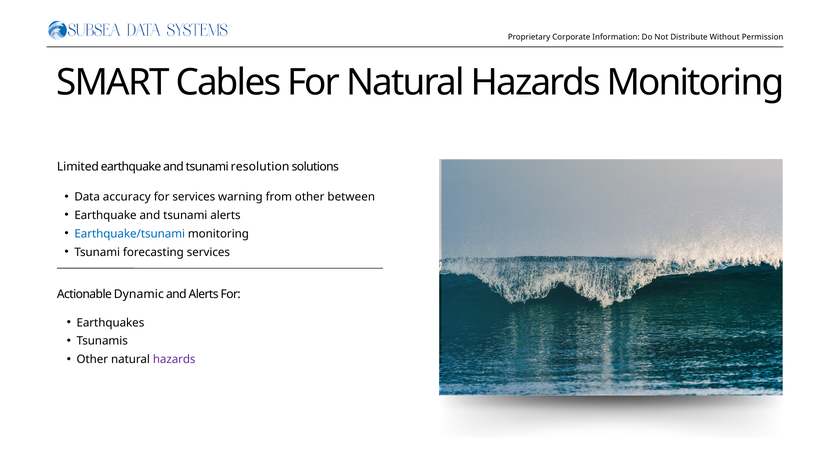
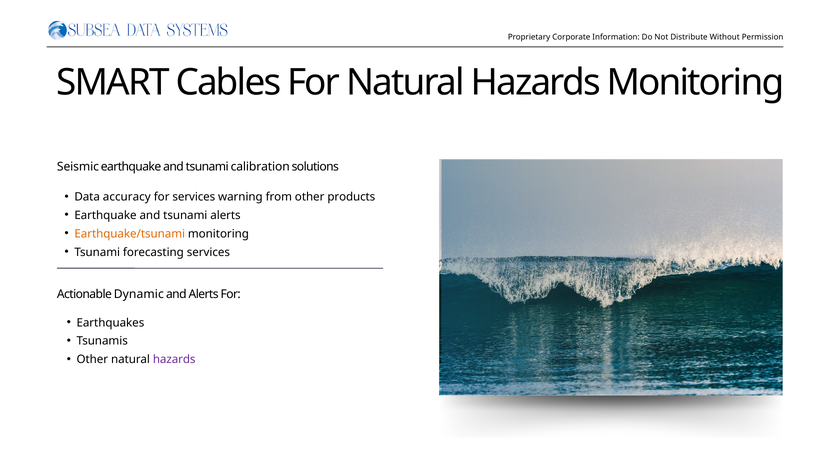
Limited: Limited -> Seismic
resolution: resolution -> calibration
between: between -> products
Earthquake/tsunami colour: blue -> orange
